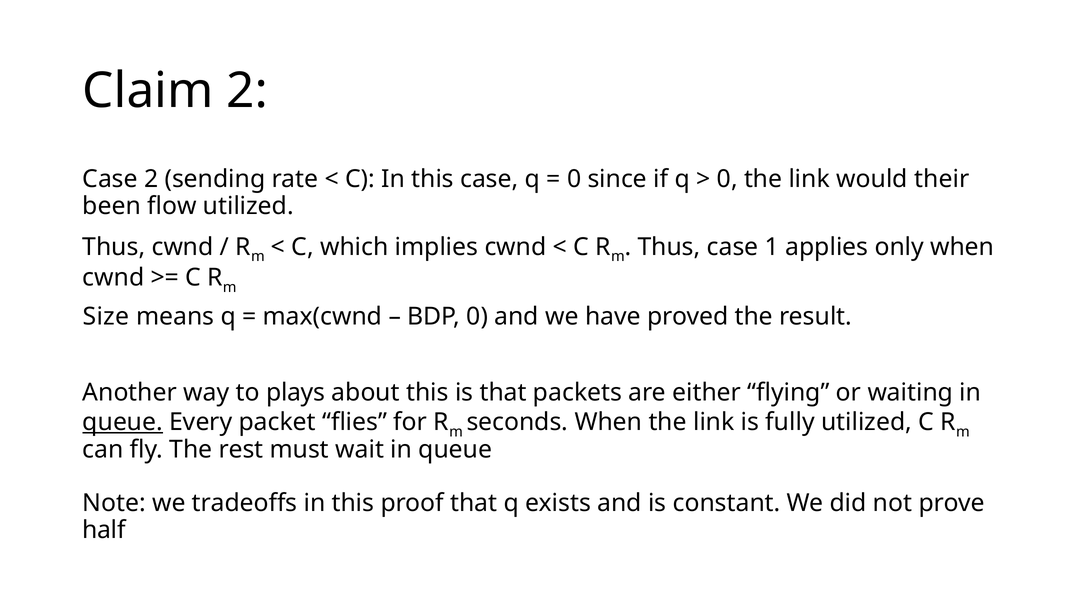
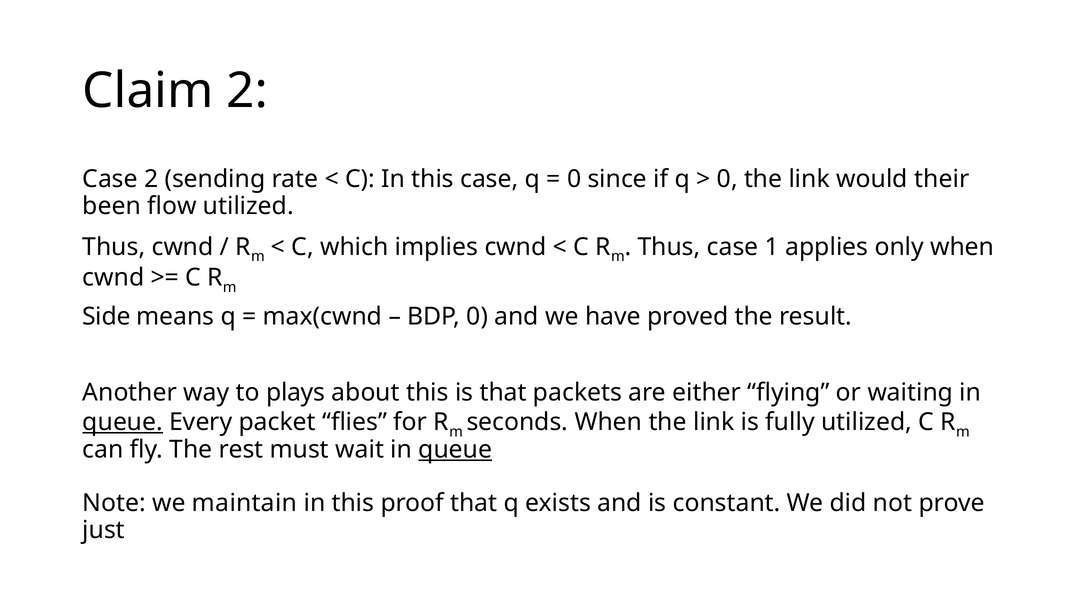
Size: Size -> Side
queue at (455, 450) underline: none -> present
tradeoffs: tradeoffs -> maintain
half: half -> just
